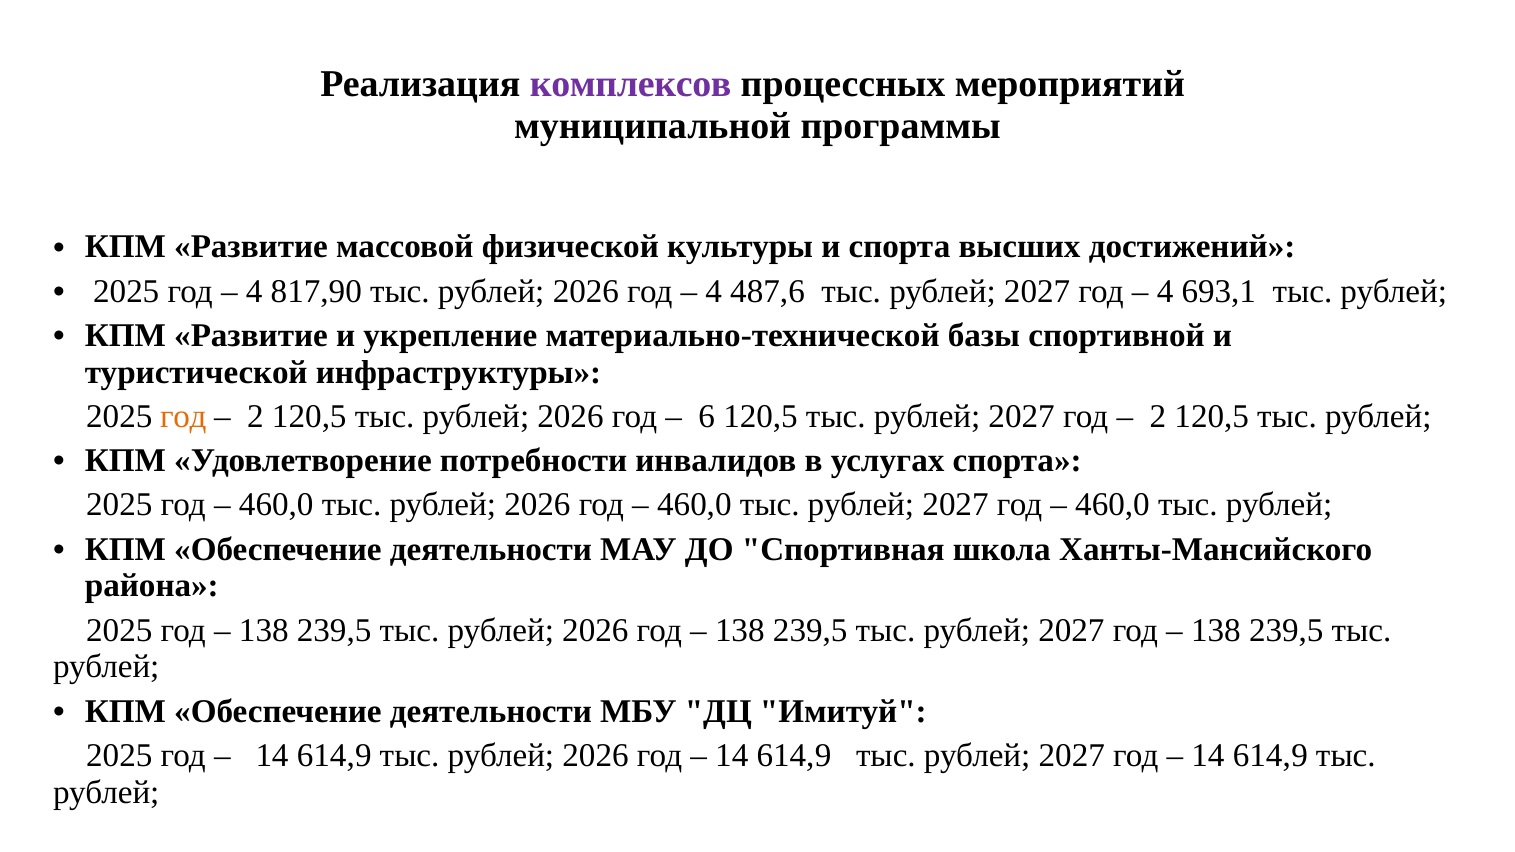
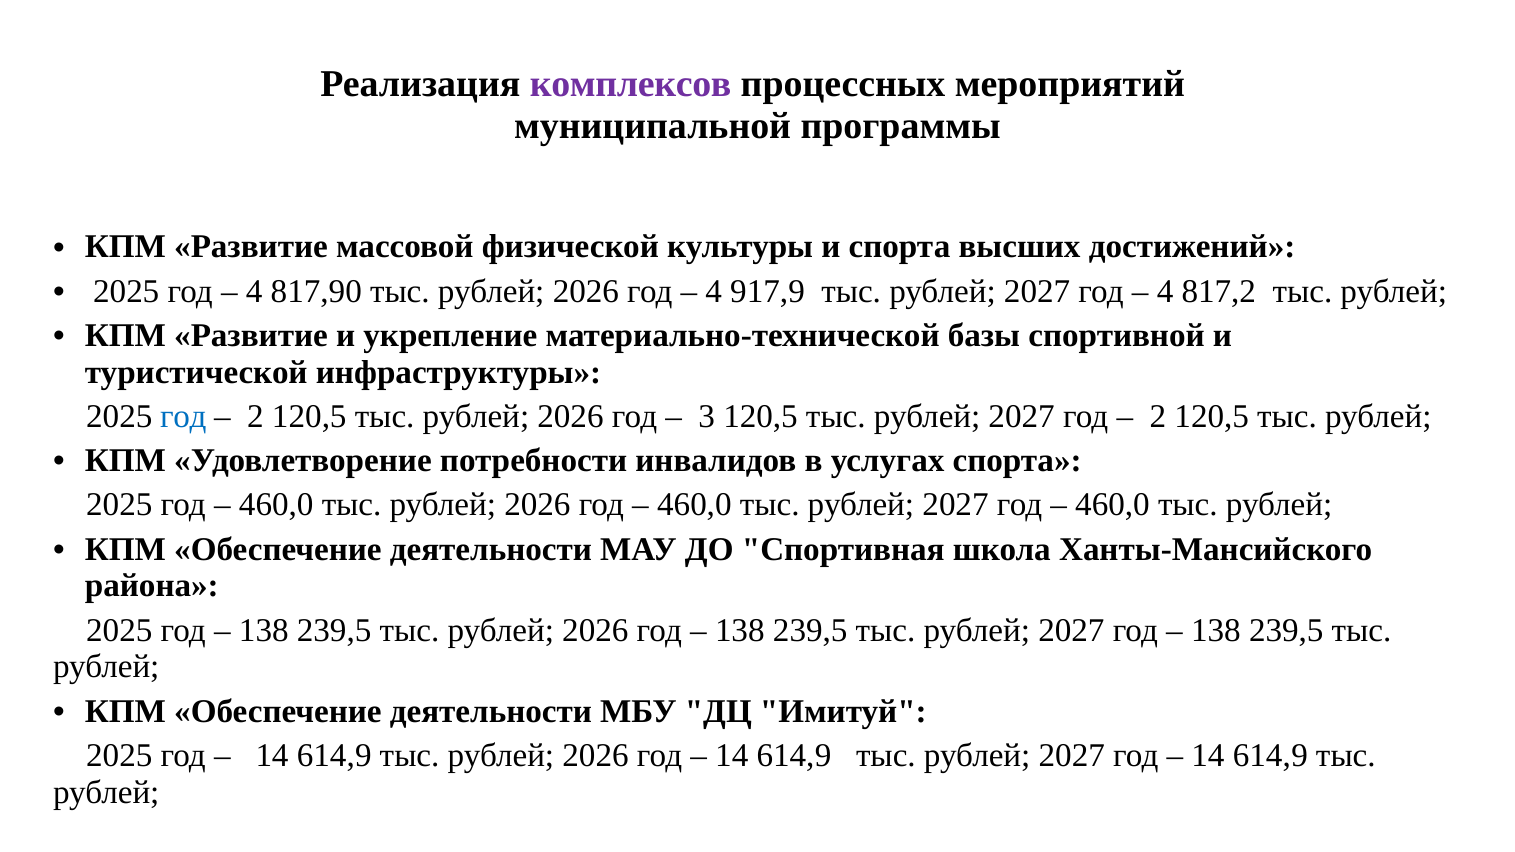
487,6: 487,6 -> 917,9
693,1: 693,1 -> 817,2
год at (183, 416) colour: orange -> blue
6: 6 -> 3
